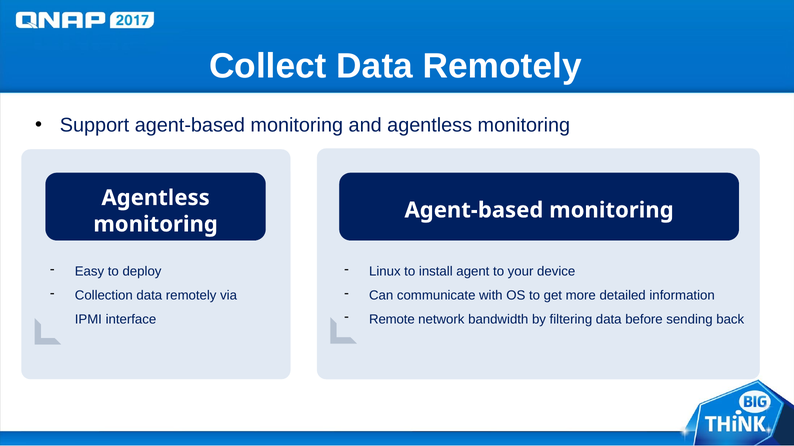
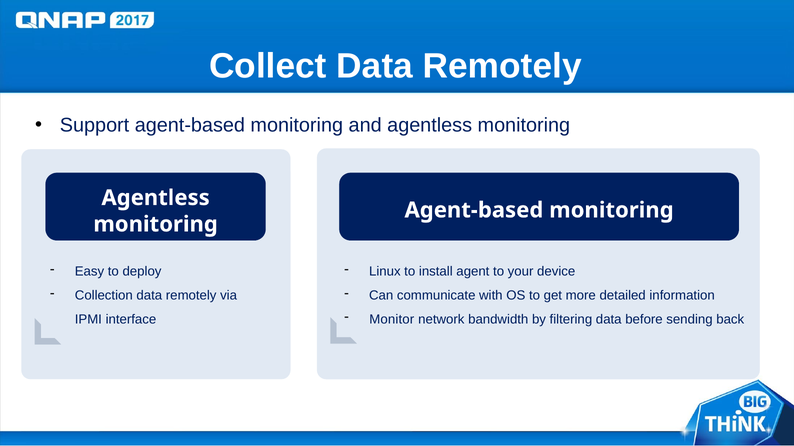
Remote: Remote -> Monitor
